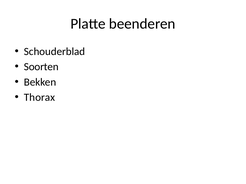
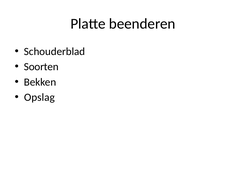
Thorax: Thorax -> Opslag
